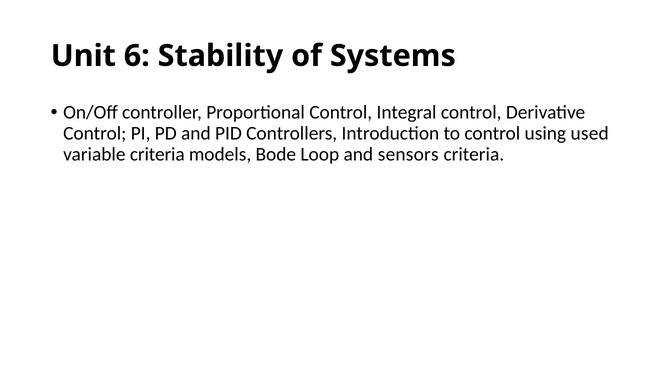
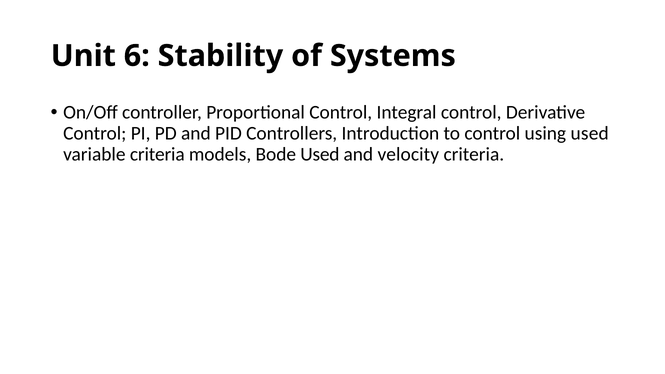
Bode Loop: Loop -> Used
sensors: sensors -> velocity
